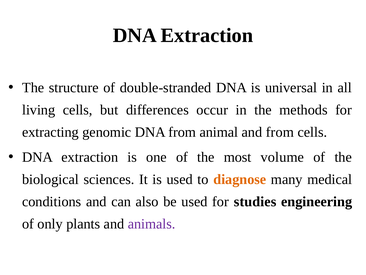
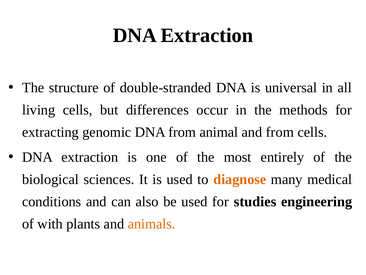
volume: volume -> entirely
only: only -> with
animals colour: purple -> orange
